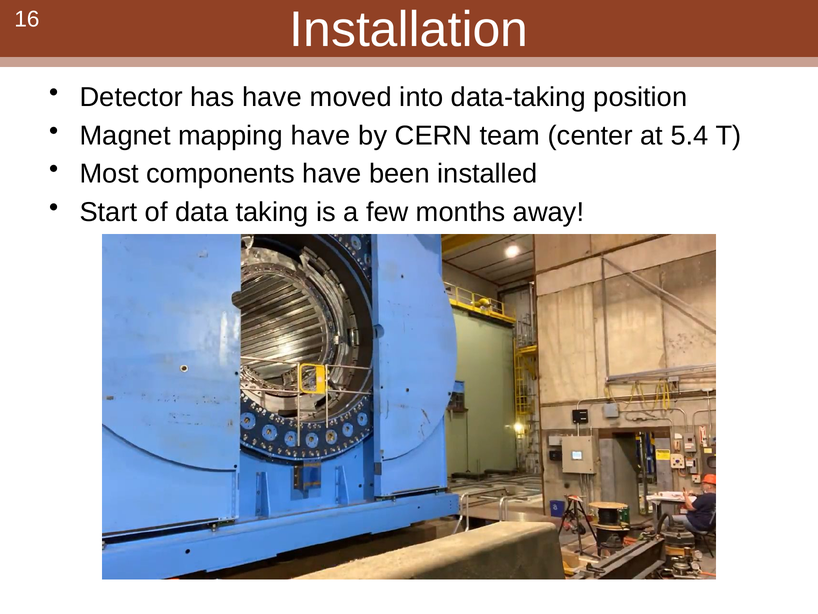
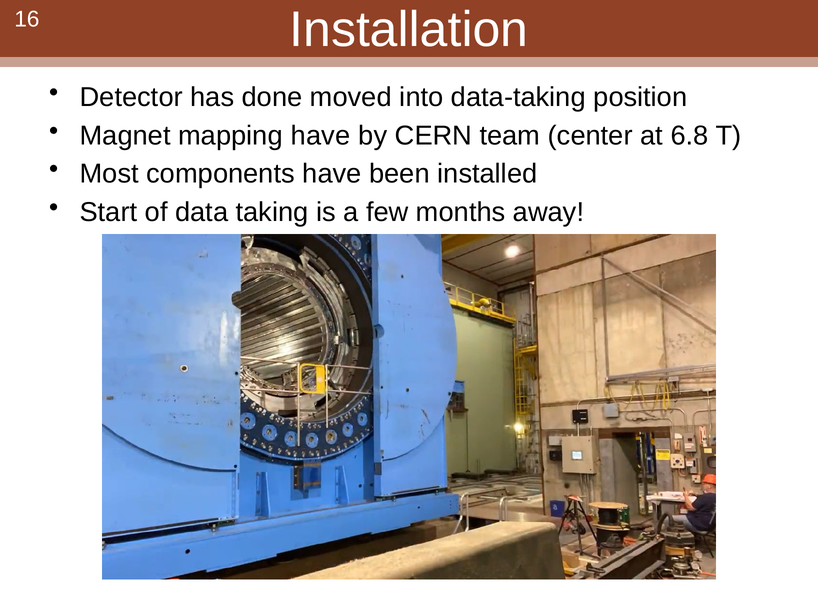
has have: have -> done
5.4: 5.4 -> 6.8
